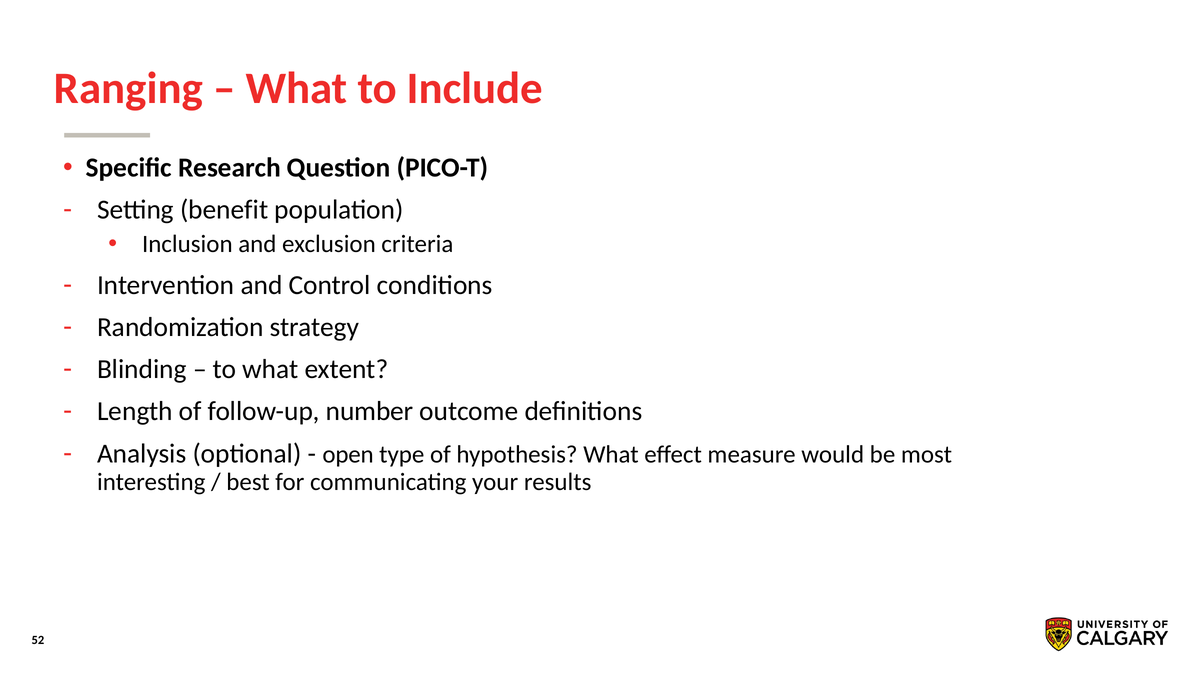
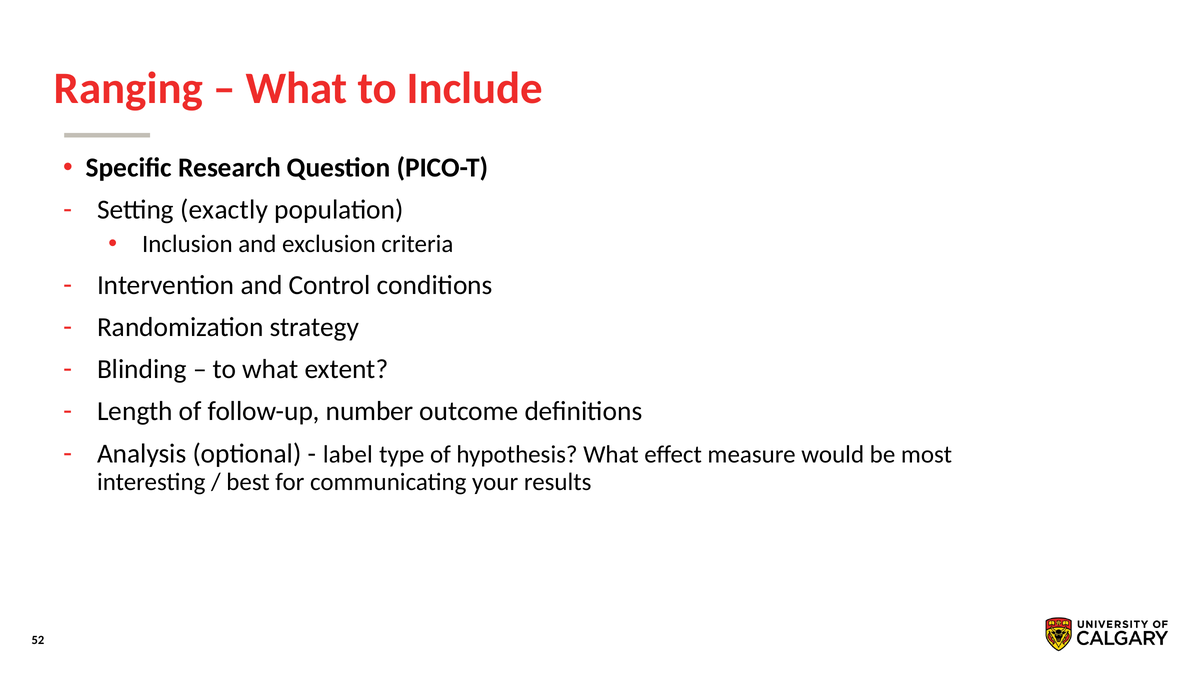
benefit: benefit -> exactly
open: open -> label
